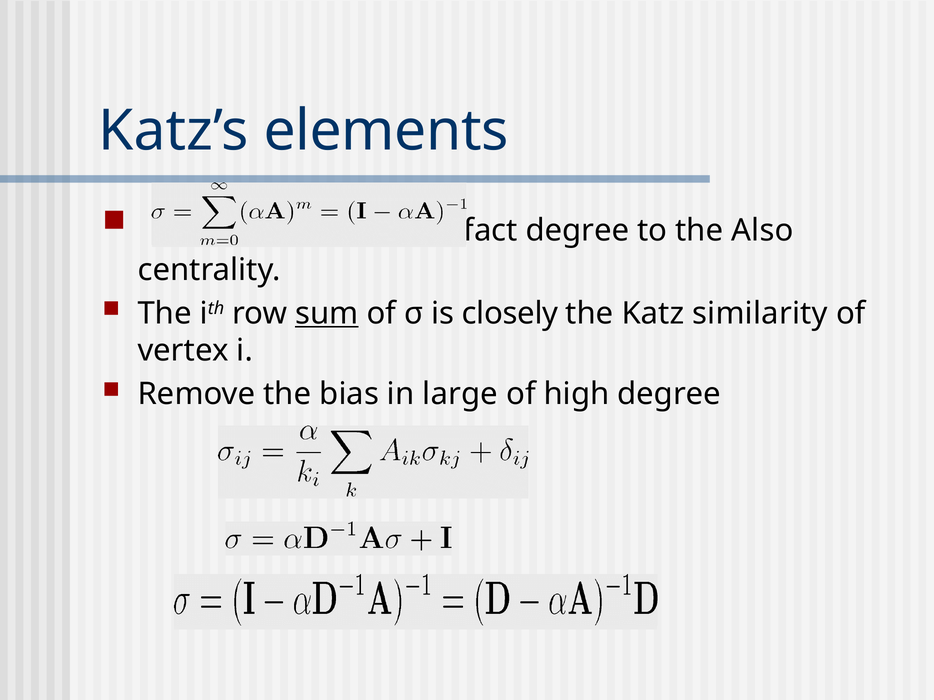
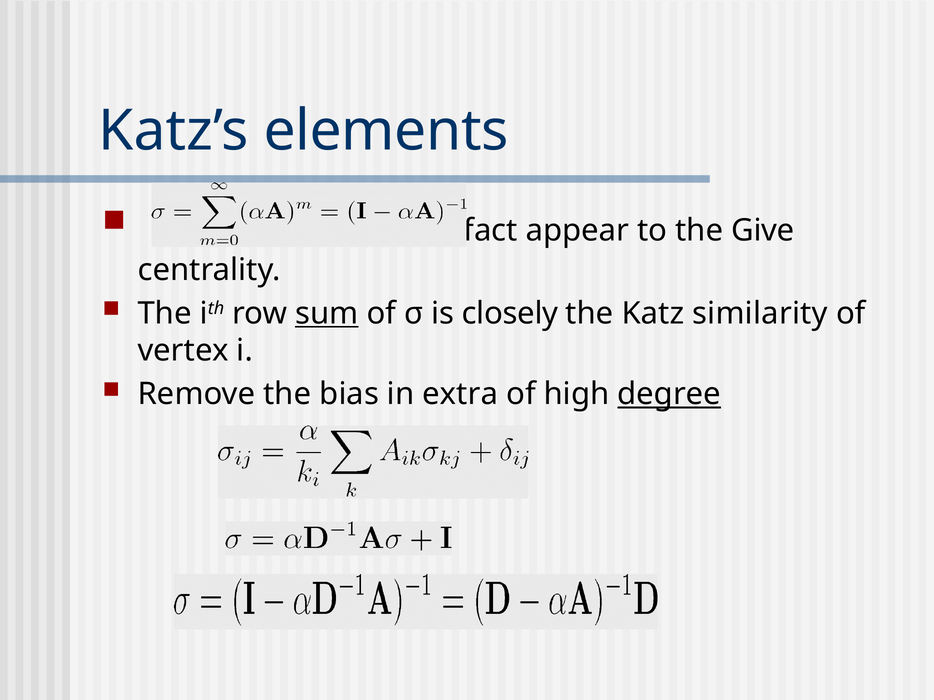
fact degree: degree -> appear
Also: Also -> Give
large: large -> extra
degree at (669, 394) underline: none -> present
